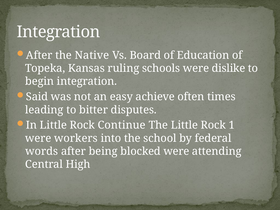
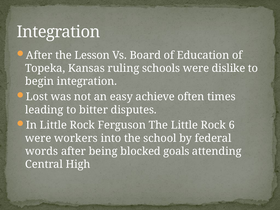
Native: Native -> Lesson
Said: Said -> Lost
Continue: Continue -> Ferguson
1: 1 -> 6
blocked were: were -> goals
